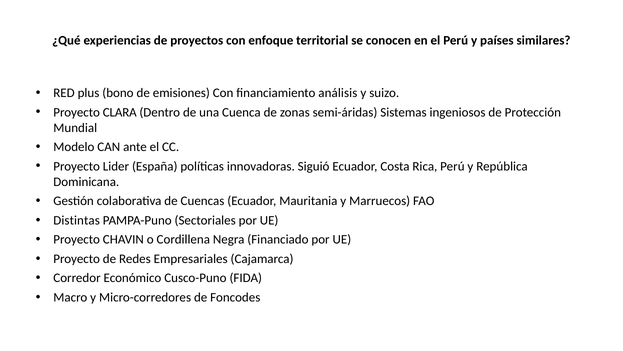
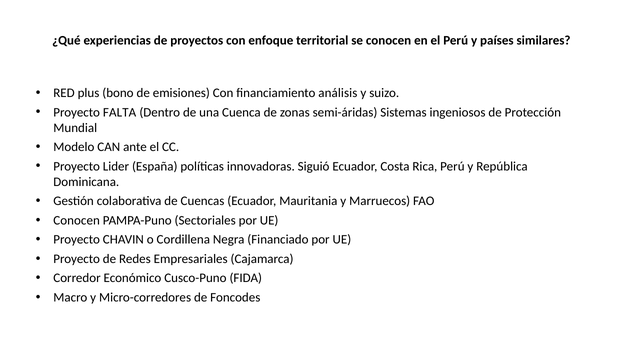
CLARA: CLARA -> FALTA
Distintas at (77, 220): Distintas -> Conocen
